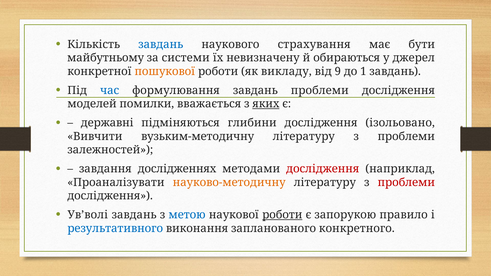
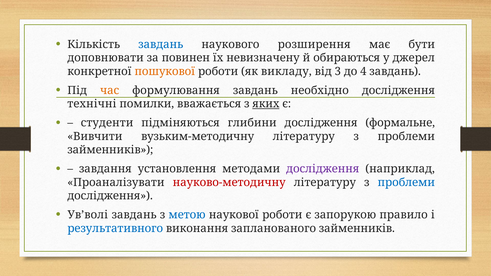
страхування: страхування -> розширення
майбутньому: майбутньому -> доповнювати
системи: системи -> повинен
9: 9 -> 3
1: 1 -> 4
час colour: blue -> orange
завдань проблеми: проблеми -> необхідно
моделей: моделей -> технічні
державні: державні -> студенти
ізольовано: ізольовано -> формальне
залежностей at (110, 150): залежностей -> займенників
дослідженнях: дослідженнях -> установлення
дослідження at (323, 169) colour: red -> purple
науково-методичну colour: orange -> red
проблеми at (406, 182) colour: red -> blue
роботи at (282, 215) underline: present -> none
запланованого конкретного: конкретного -> займенників
